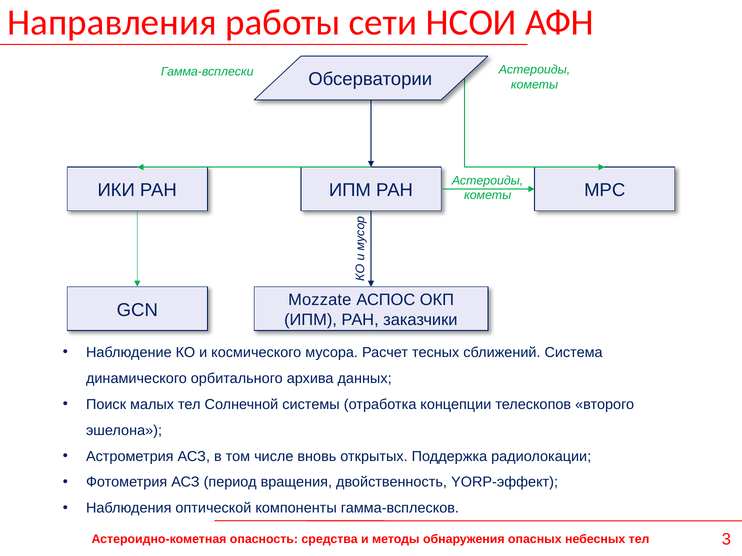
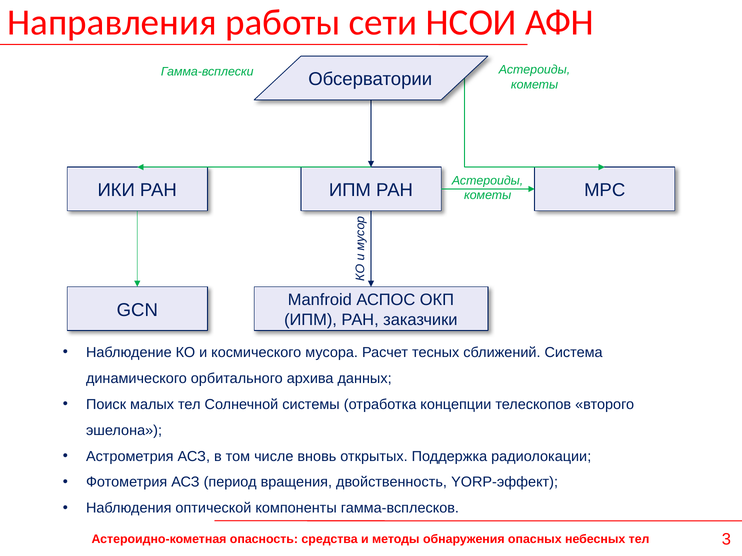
Mozzate: Mozzate -> Manfroid
